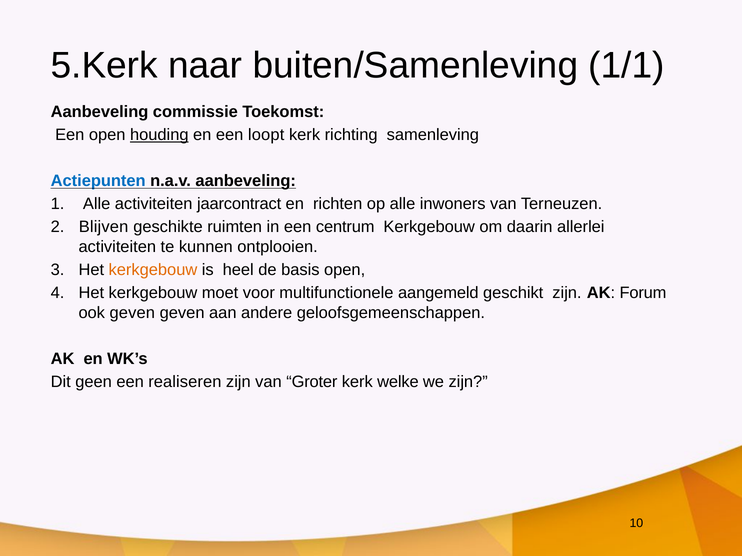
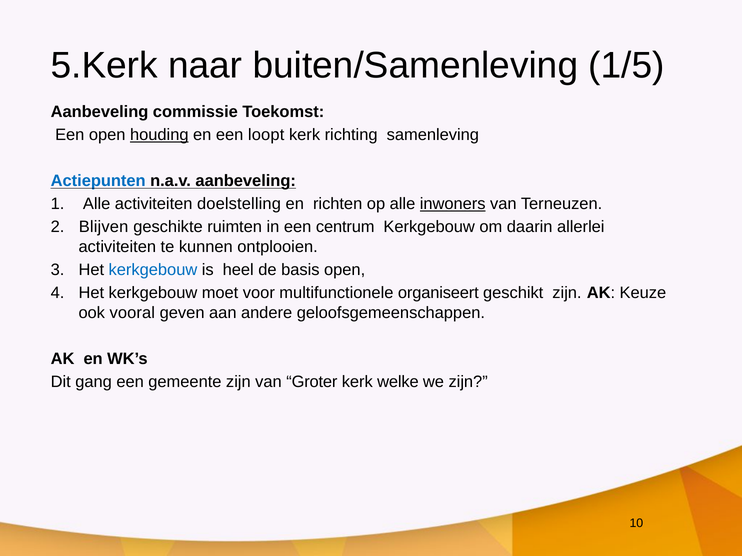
1/1: 1/1 -> 1/5
jaarcontract: jaarcontract -> doelstelling
inwoners underline: none -> present
kerkgebouw at (153, 270) colour: orange -> blue
aangemeld: aangemeld -> organiseert
Forum: Forum -> Keuze
ook geven: geven -> vooral
geen: geen -> gang
realiseren: realiseren -> gemeente
